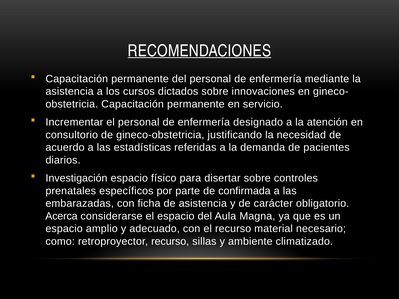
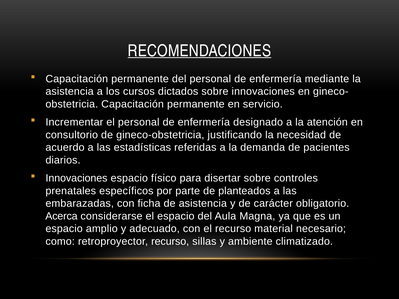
Investigación at (76, 178): Investigación -> Innovaciones
confirmada: confirmada -> planteados
